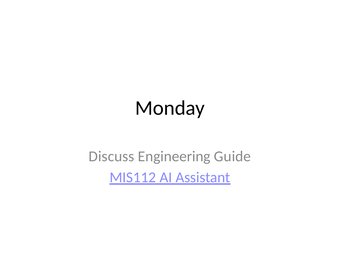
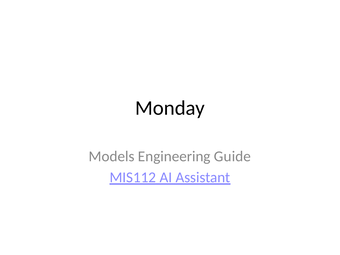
Discuss: Discuss -> Models
